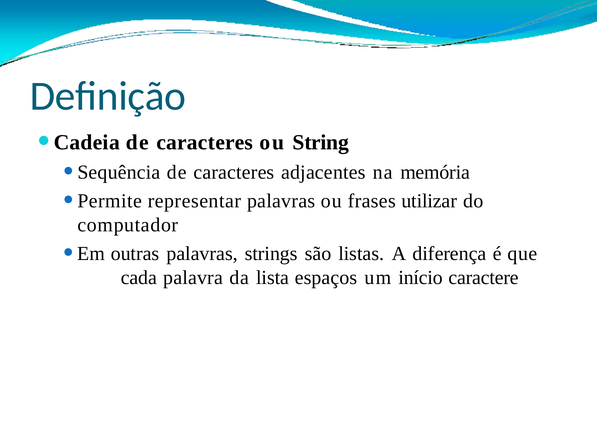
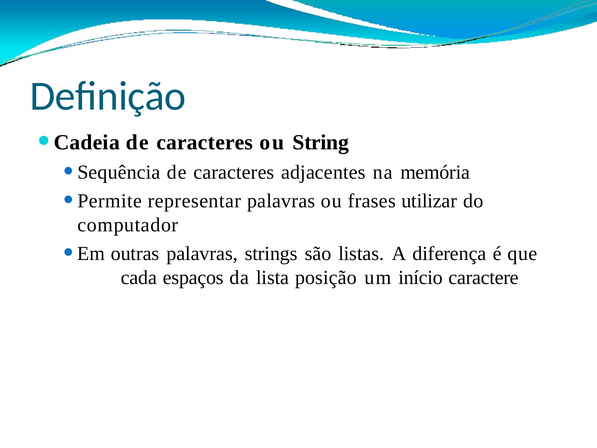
palavra: palavra -> espaços
espaços: espaços -> posição
